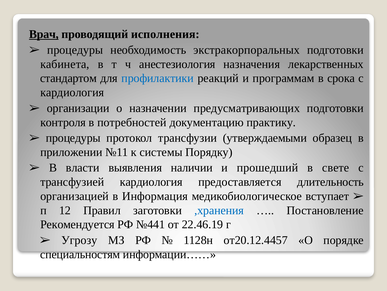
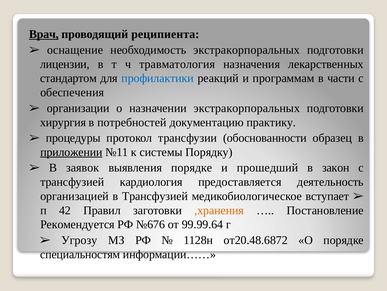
исполнения: исполнения -> реципиента
процедуры at (75, 50): процедуры -> оснащение
кабинета: кабинета -> лицензии
анестезиология: анестезиология -> травматология
срока: срока -> части
кардиология at (72, 92): кардиология -> обеспечения
назначении предусматривающих: предусматривающих -> экстракорпоральных
контроля: контроля -> хирургия
утверждаемыми: утверждаемыми -> обоснованности
приложении underline: none -> present
власти: власти -> заявок
выявления наличии: наличии -> порядке
свете: свете -> закон
длительность: длительность -> деятельность
в Информация: Информация -> Трансфузией
12: 12 -> 42
,хранения colour: blue -> orange
№441: №441 -> №676
22.46.19: 22.46.19 -> 99.99.64
от20.12.4457: от20.12.4457 -> от20.48.6872
